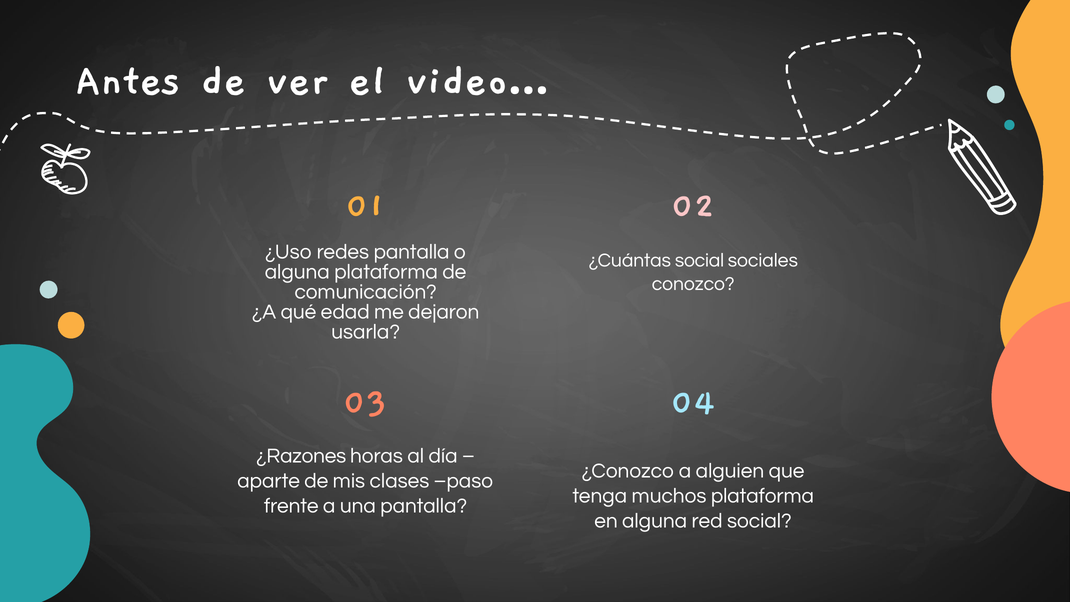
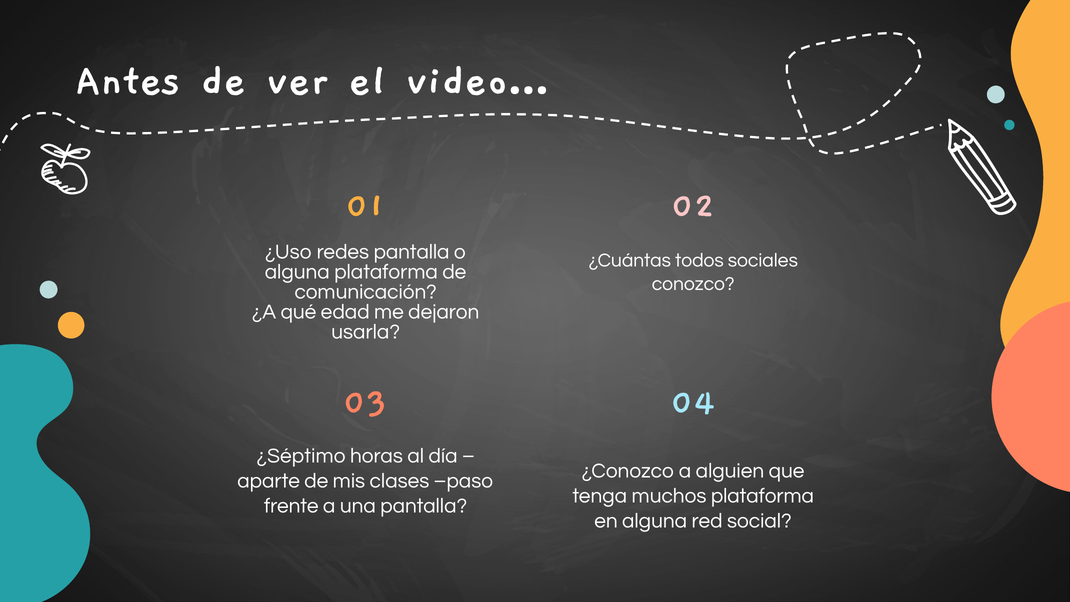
¿Cuántas social: social -> todos
¿Razones: ¿Razones -> ¿Séptimo
